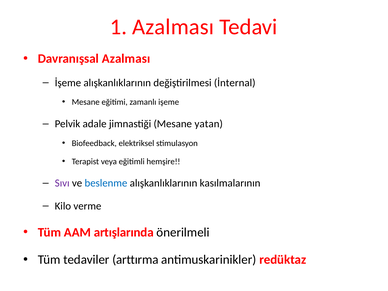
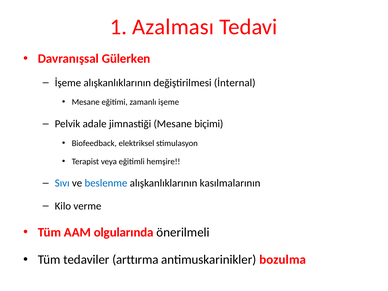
Davranışsal Azalması: Azalması -> Gülerken
yatan: yatan -> biçimi
Sıvı colour: purple -> blue
artışlarında: artışlarında -> olgularında
redüktaz: redüktaz -> bozulma
